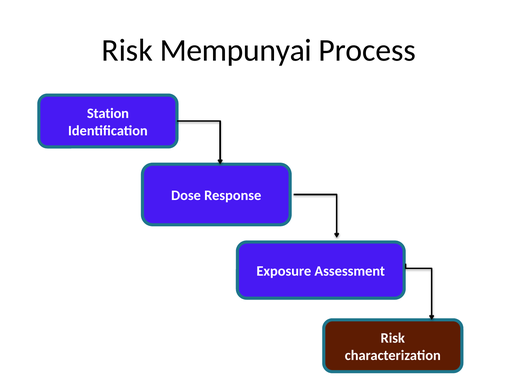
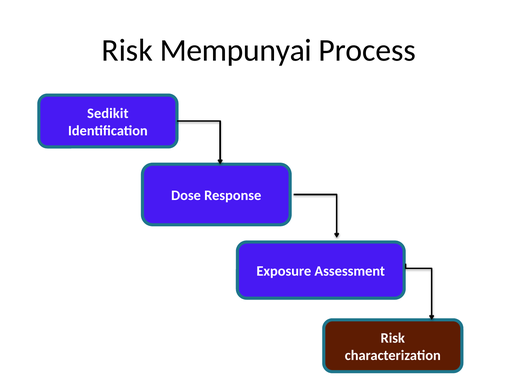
Station: Station -> Sedikit
